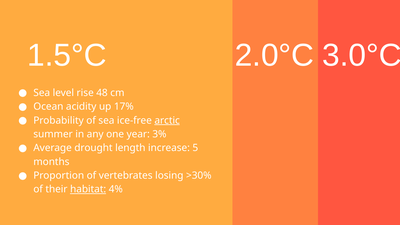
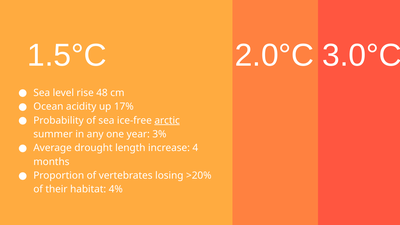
5: 5 -> 4
>30%: >30% -> >20%
habitat underline: present -> none
